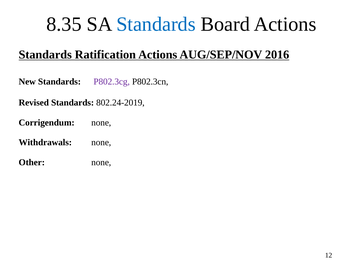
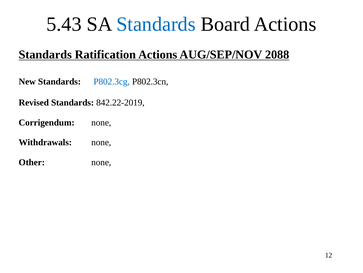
8.35: 8.35 -> 5.43
2016: 2016 -> 2088
P802.3cg colour: purple -> blue
802.24-2019: 802.24-2019 -> 842.22-2019
